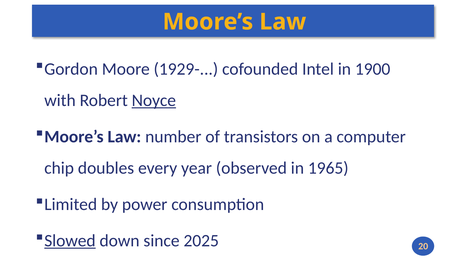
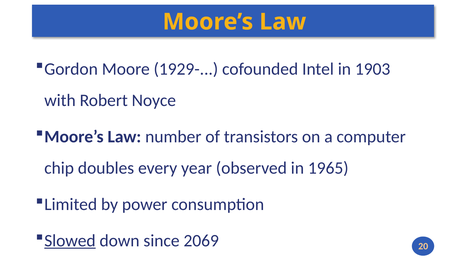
1900: 1900 -> 1903
Noyce underline: present -> none
2025: 2025 -> 2069
